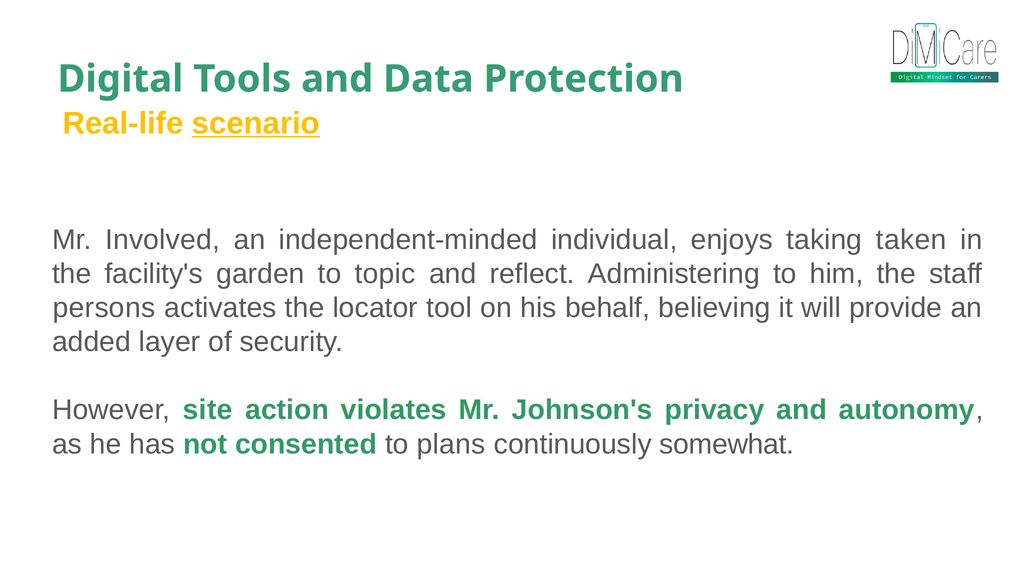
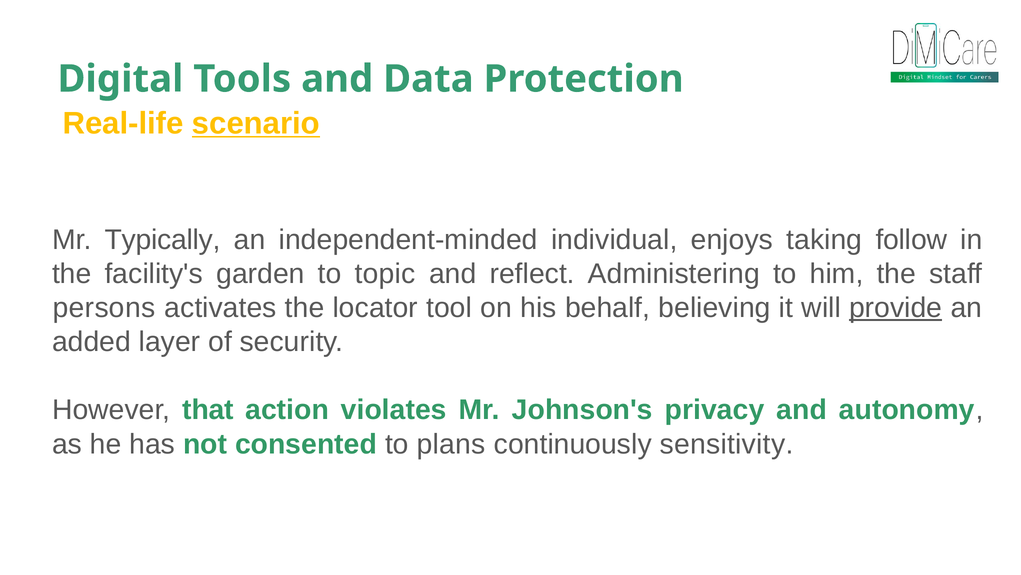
Involved: Involved -> Typically
taken: taken -> follow
provide underline: none -> present
site: site -> that
somewhat: somewhat -> sensitivity
